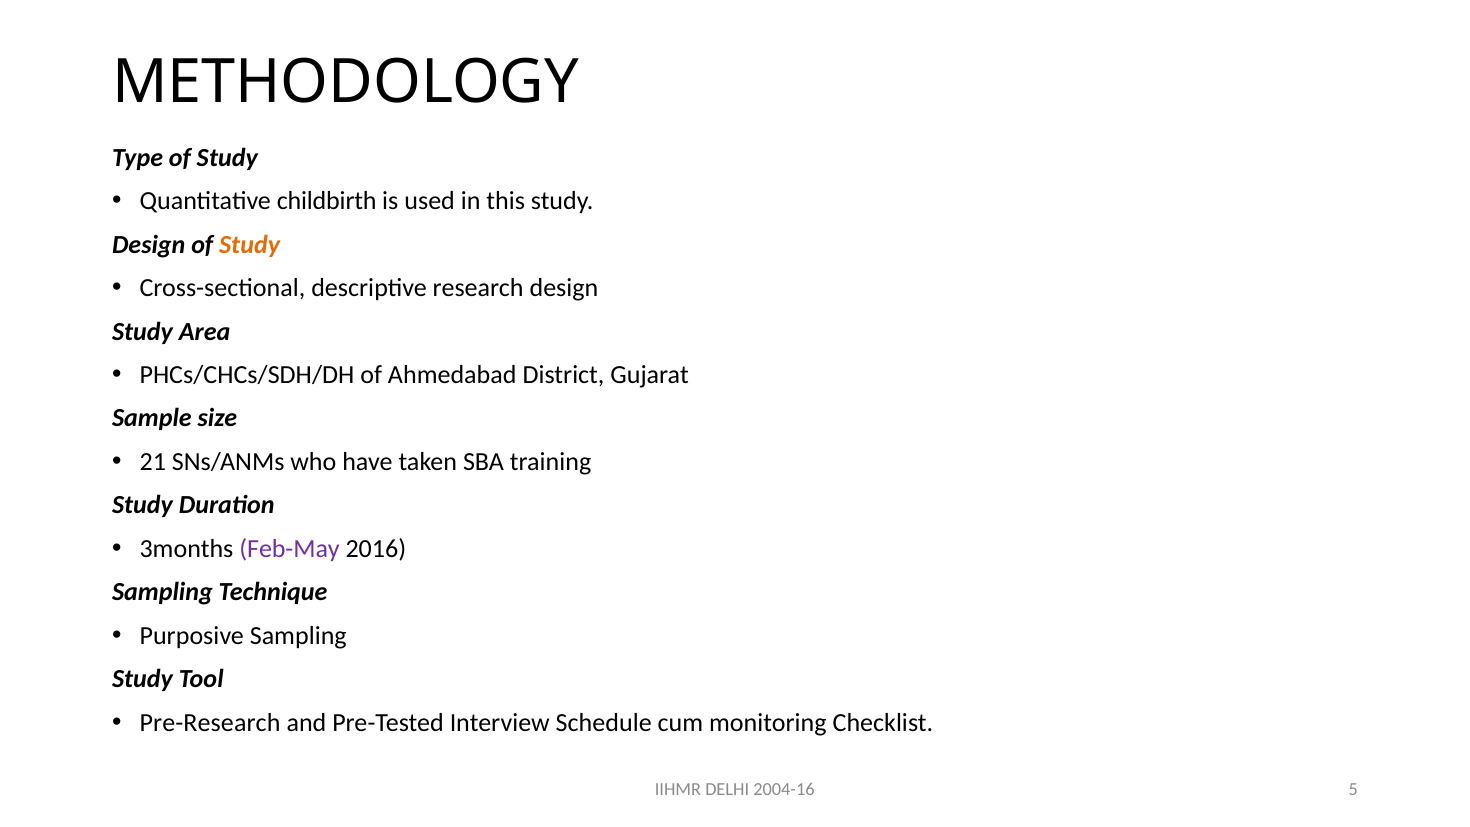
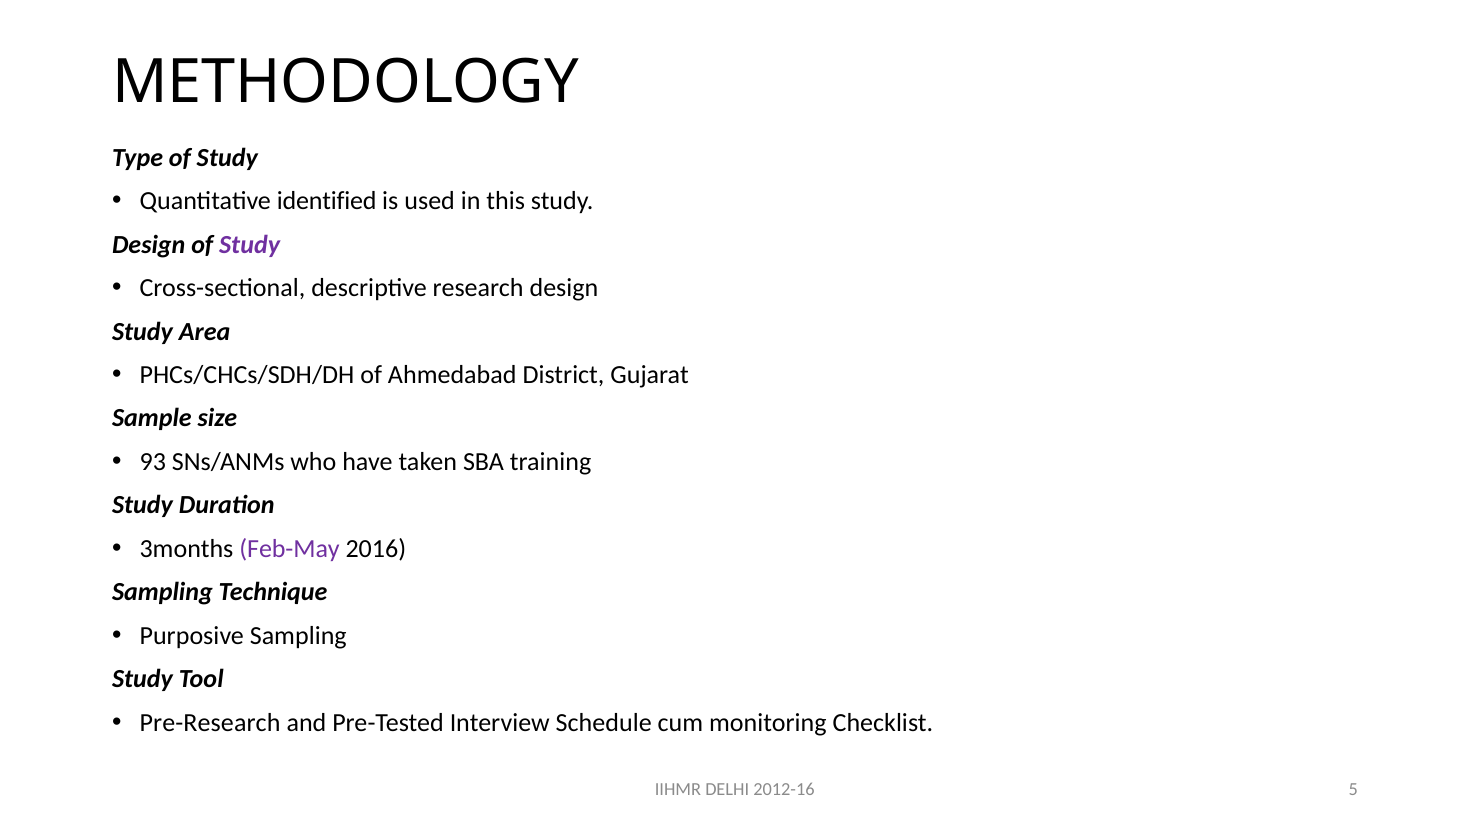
childbirth: childbirth -> identified
Study at (250, 244) colour: orange -> purple
21: 21 -> 93
2004-16: 2004-16 -> 2012-16
